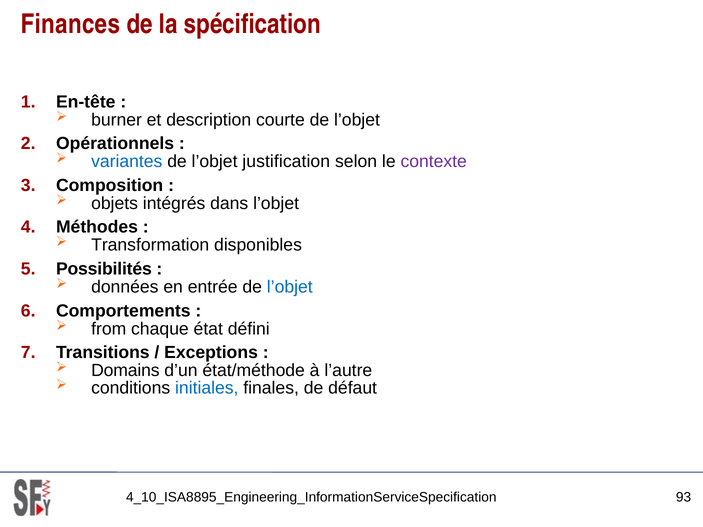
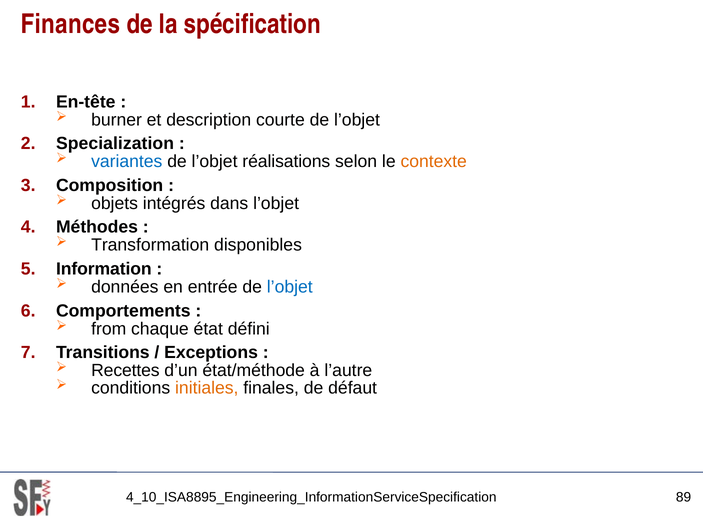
Opérationnels: Opérationnels -> Specialization
justification: justification -> réalisations
contexte colour: purple -> orange
Possibilités: Possibilités -> Information
Domains: Domains -> Recettes
initiales colour: blue -> orange
93: 93 -> 89
